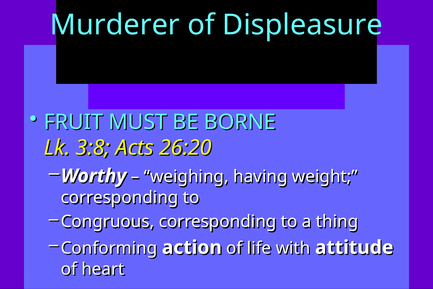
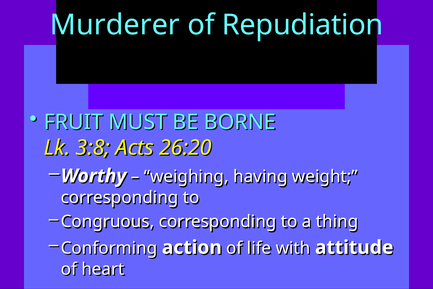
Displeasure: Displeasure -> Repudiation
